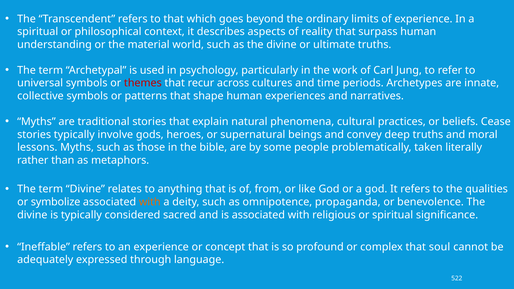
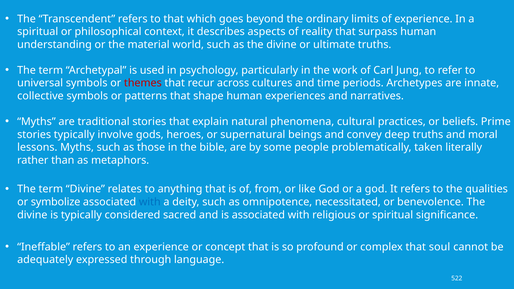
Cease: Cease -> Prime
with at (150, 202) colour: orange -> blue
propaganda: propaganda -> necessitated
